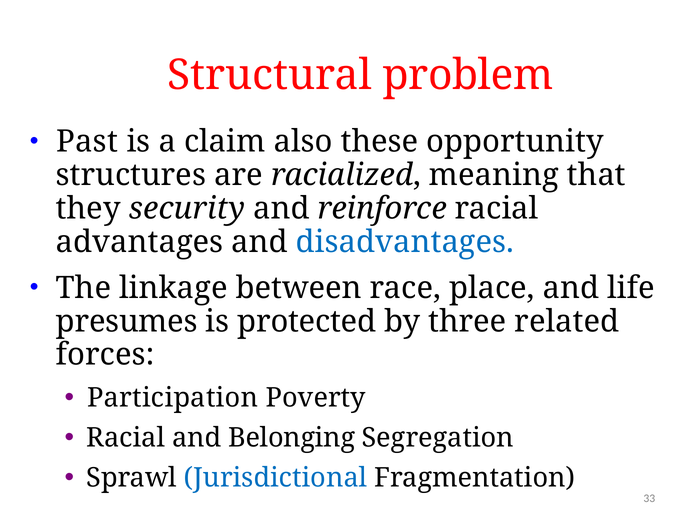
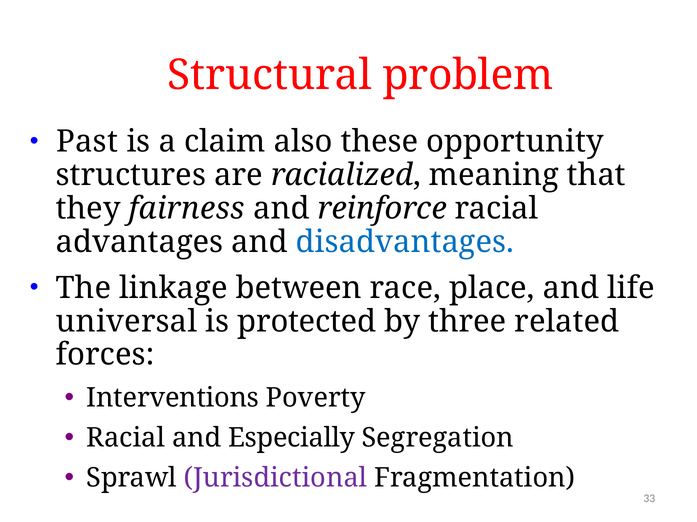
security: security -> fairness
presumes: presumes -> universal
Participation: Participation -> Interventions
Belonging: Belonging -> Especially
Jurisdictional colour: blue -> purple
